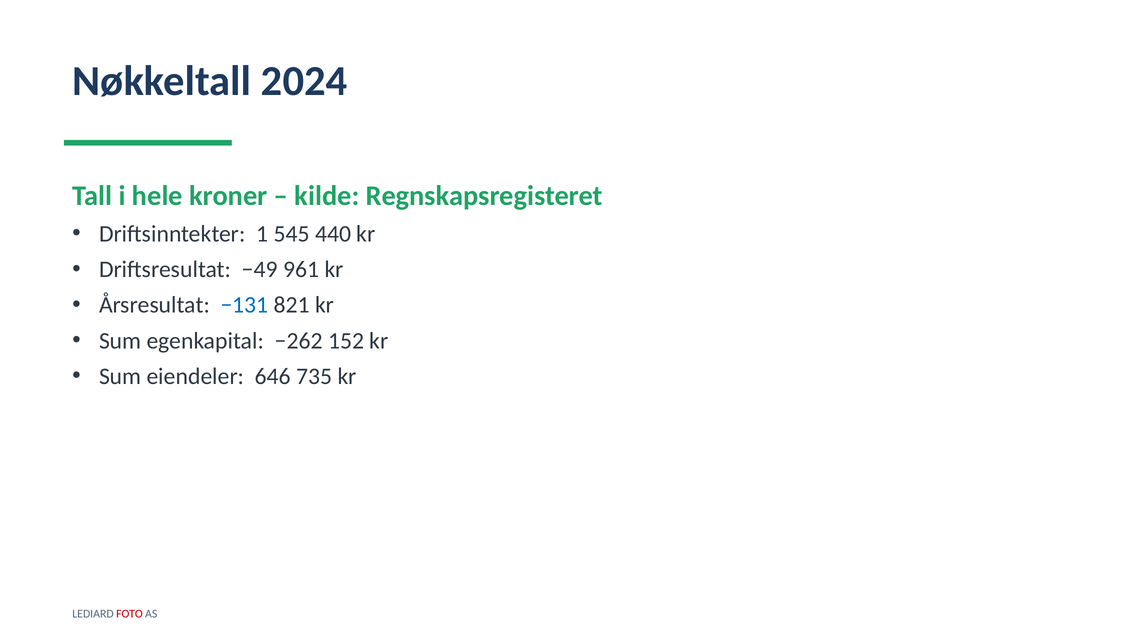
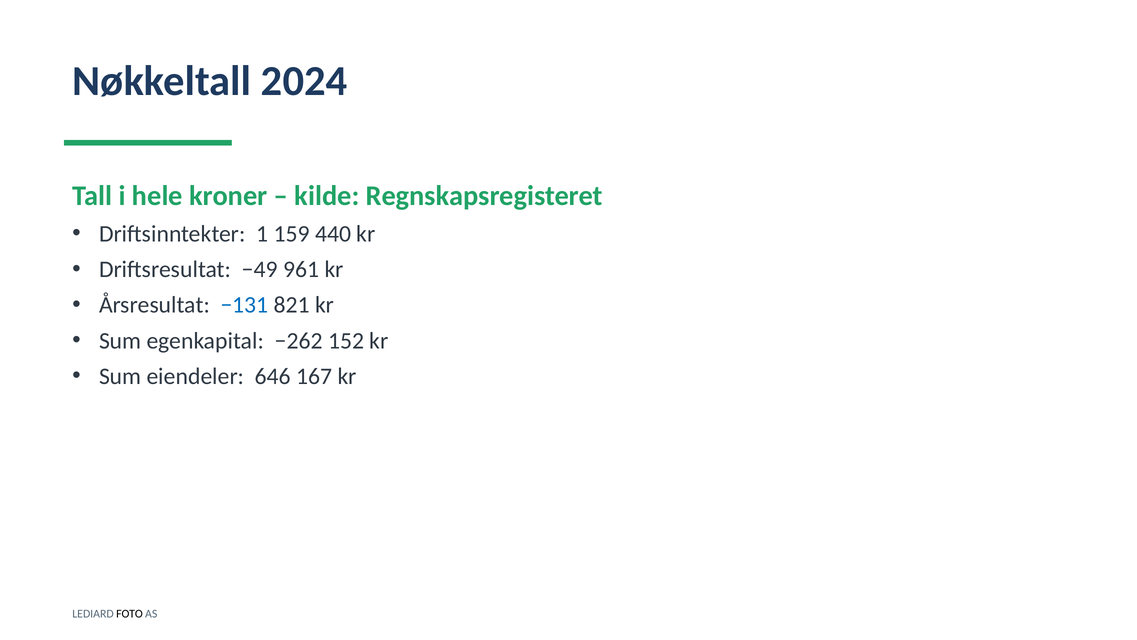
545: 545 -> 159
735: 735 -> 167
FOTO colour: red -> black
